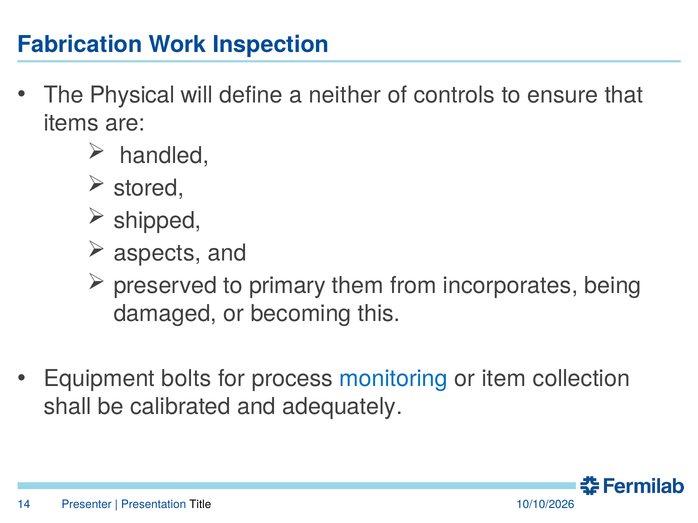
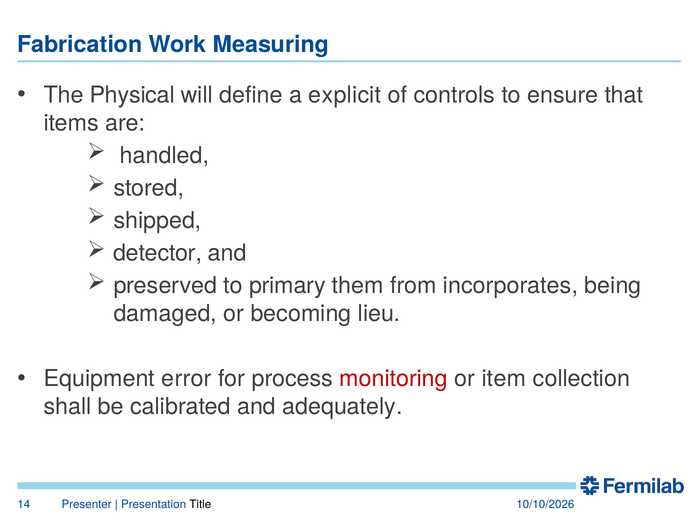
Inspection: Inspection -> Measuring
neither: neither -> explicit
aspects: aspects -> detector
this: this -> lieu
bolts: bolts -> error
monitoring colour: blue -> red
